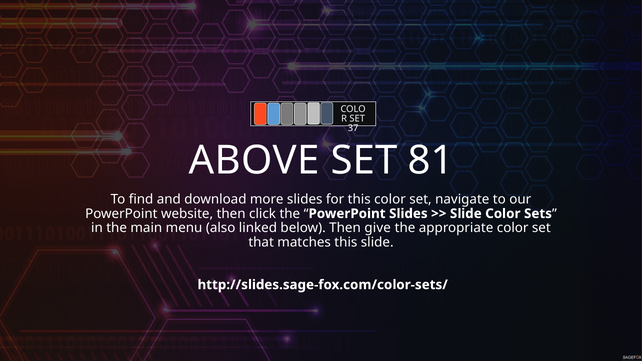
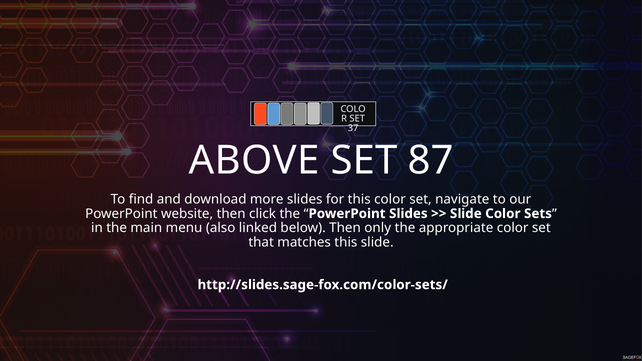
81: 81 -> 87
give: give -> only
